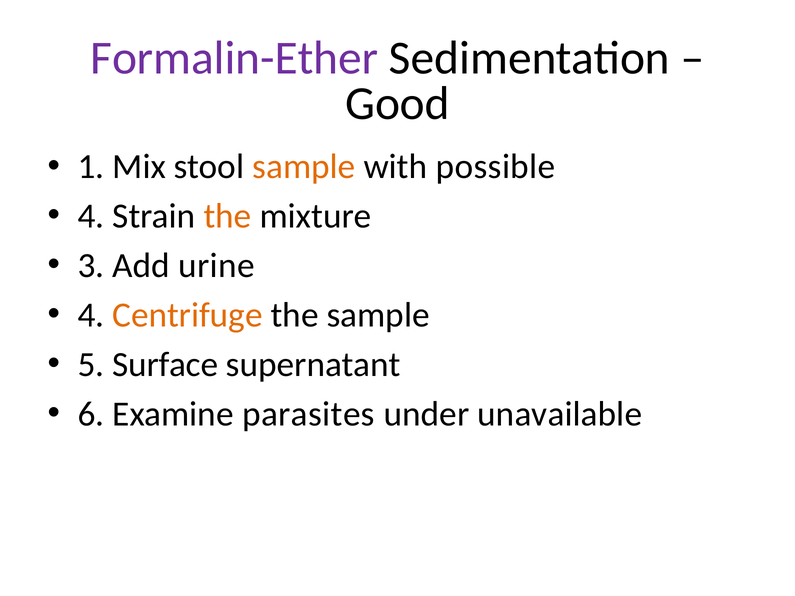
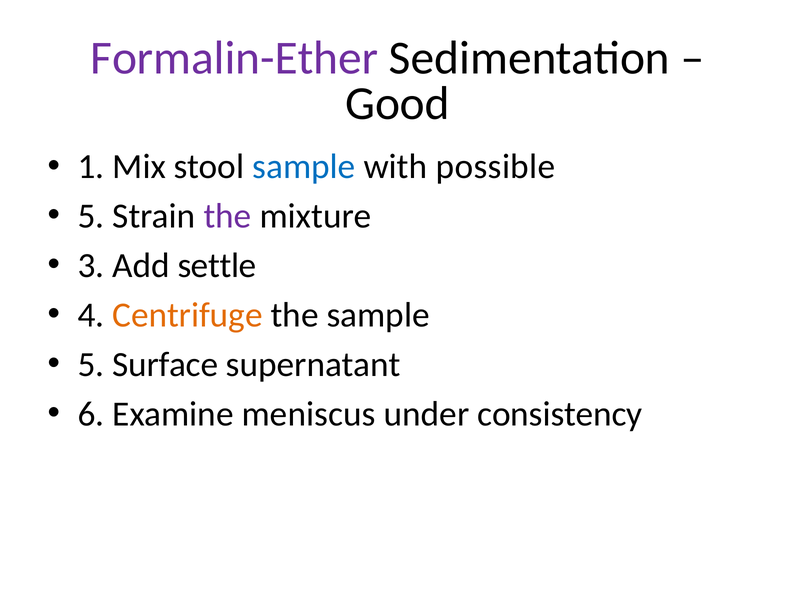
sample at (304, 167) colour: orange -> blue
4 at (91, 216): 4 -> 5
the at (228, 216) colour: orange -> purple
urine: urine -> settle
parasites: parasites -> meniscus
unavailable: unavailable -> consistency
